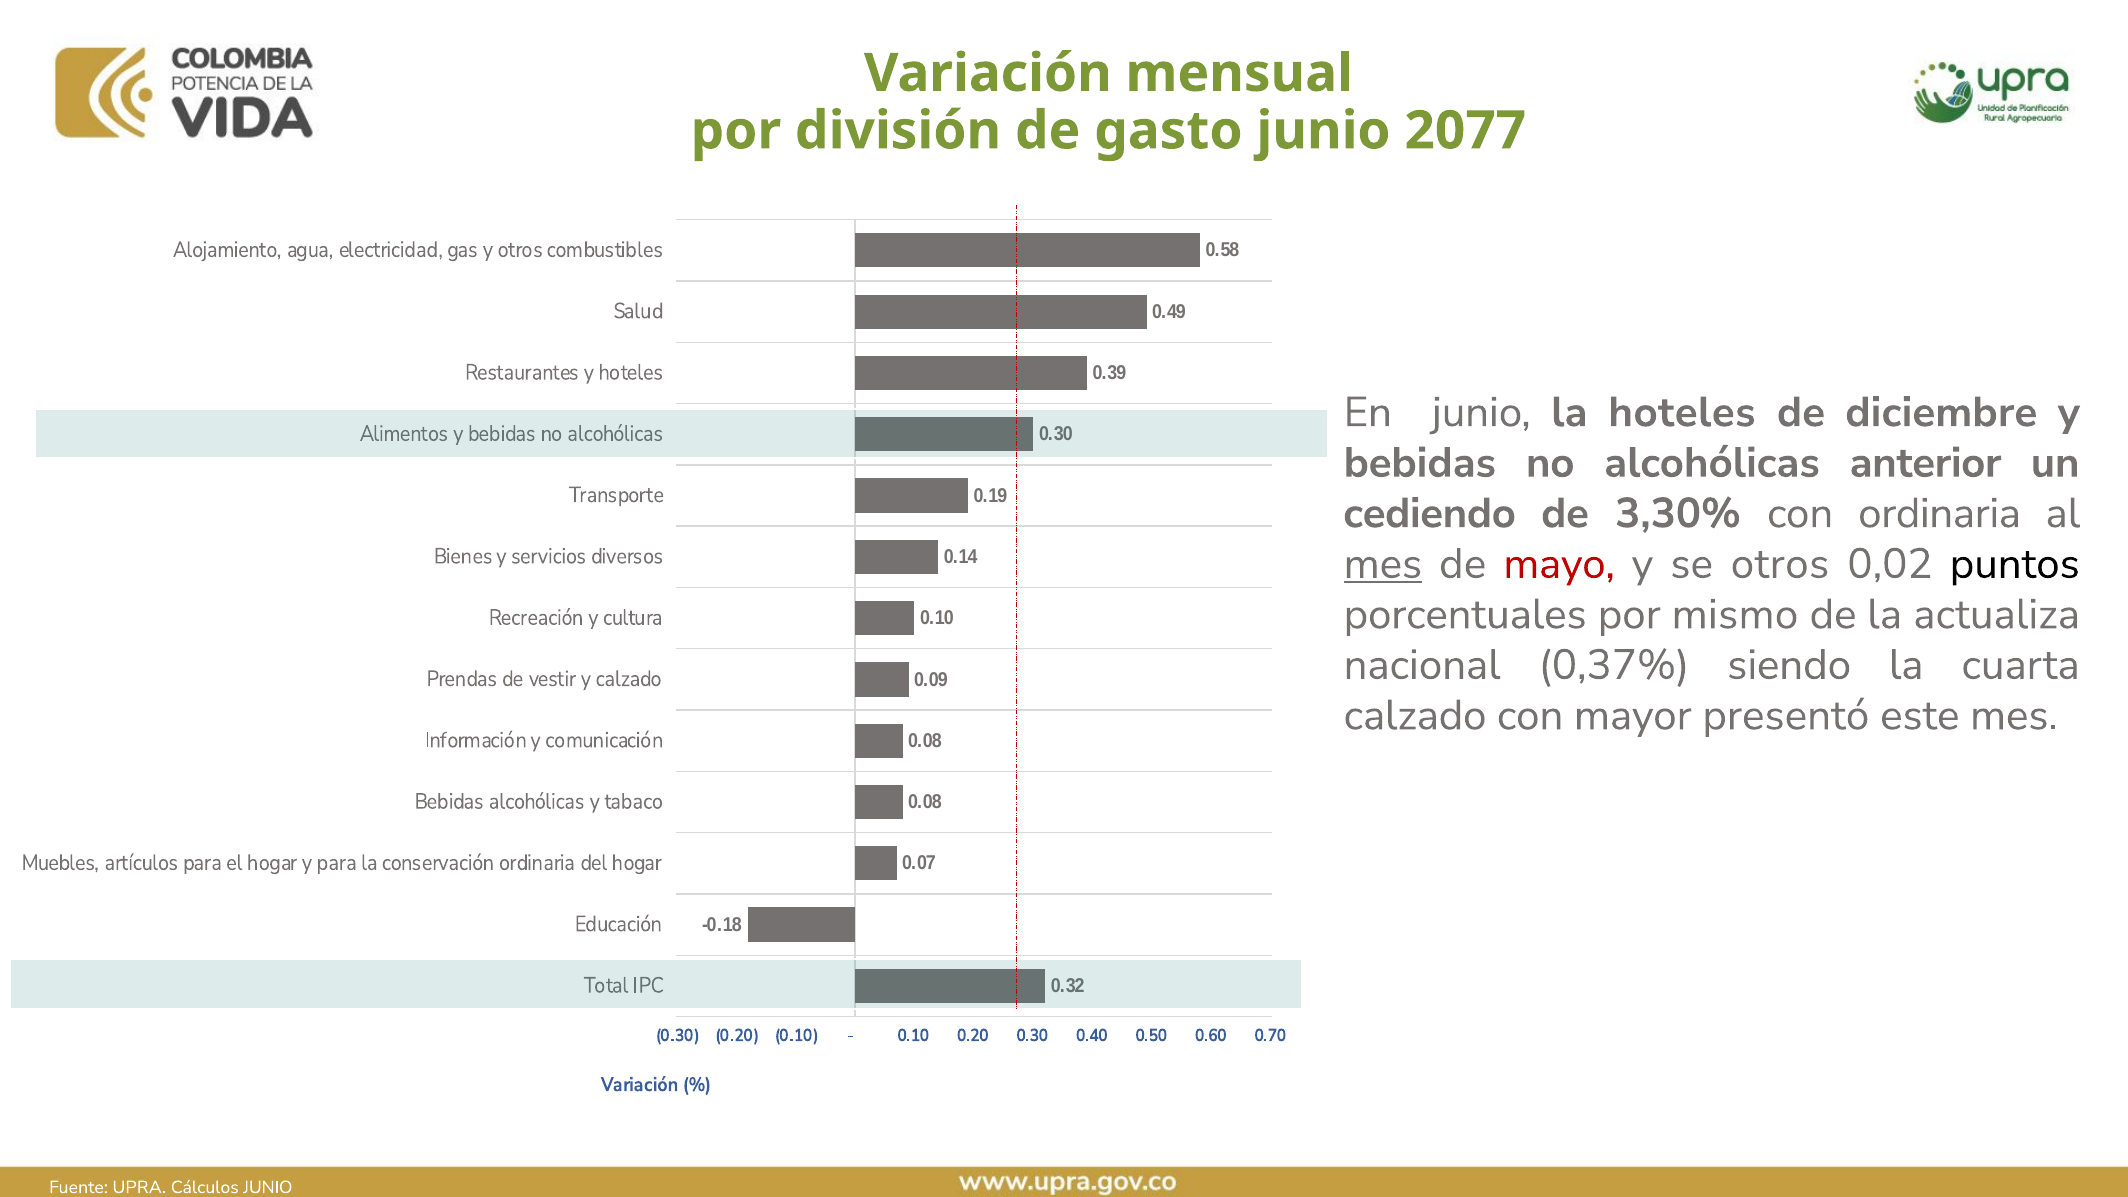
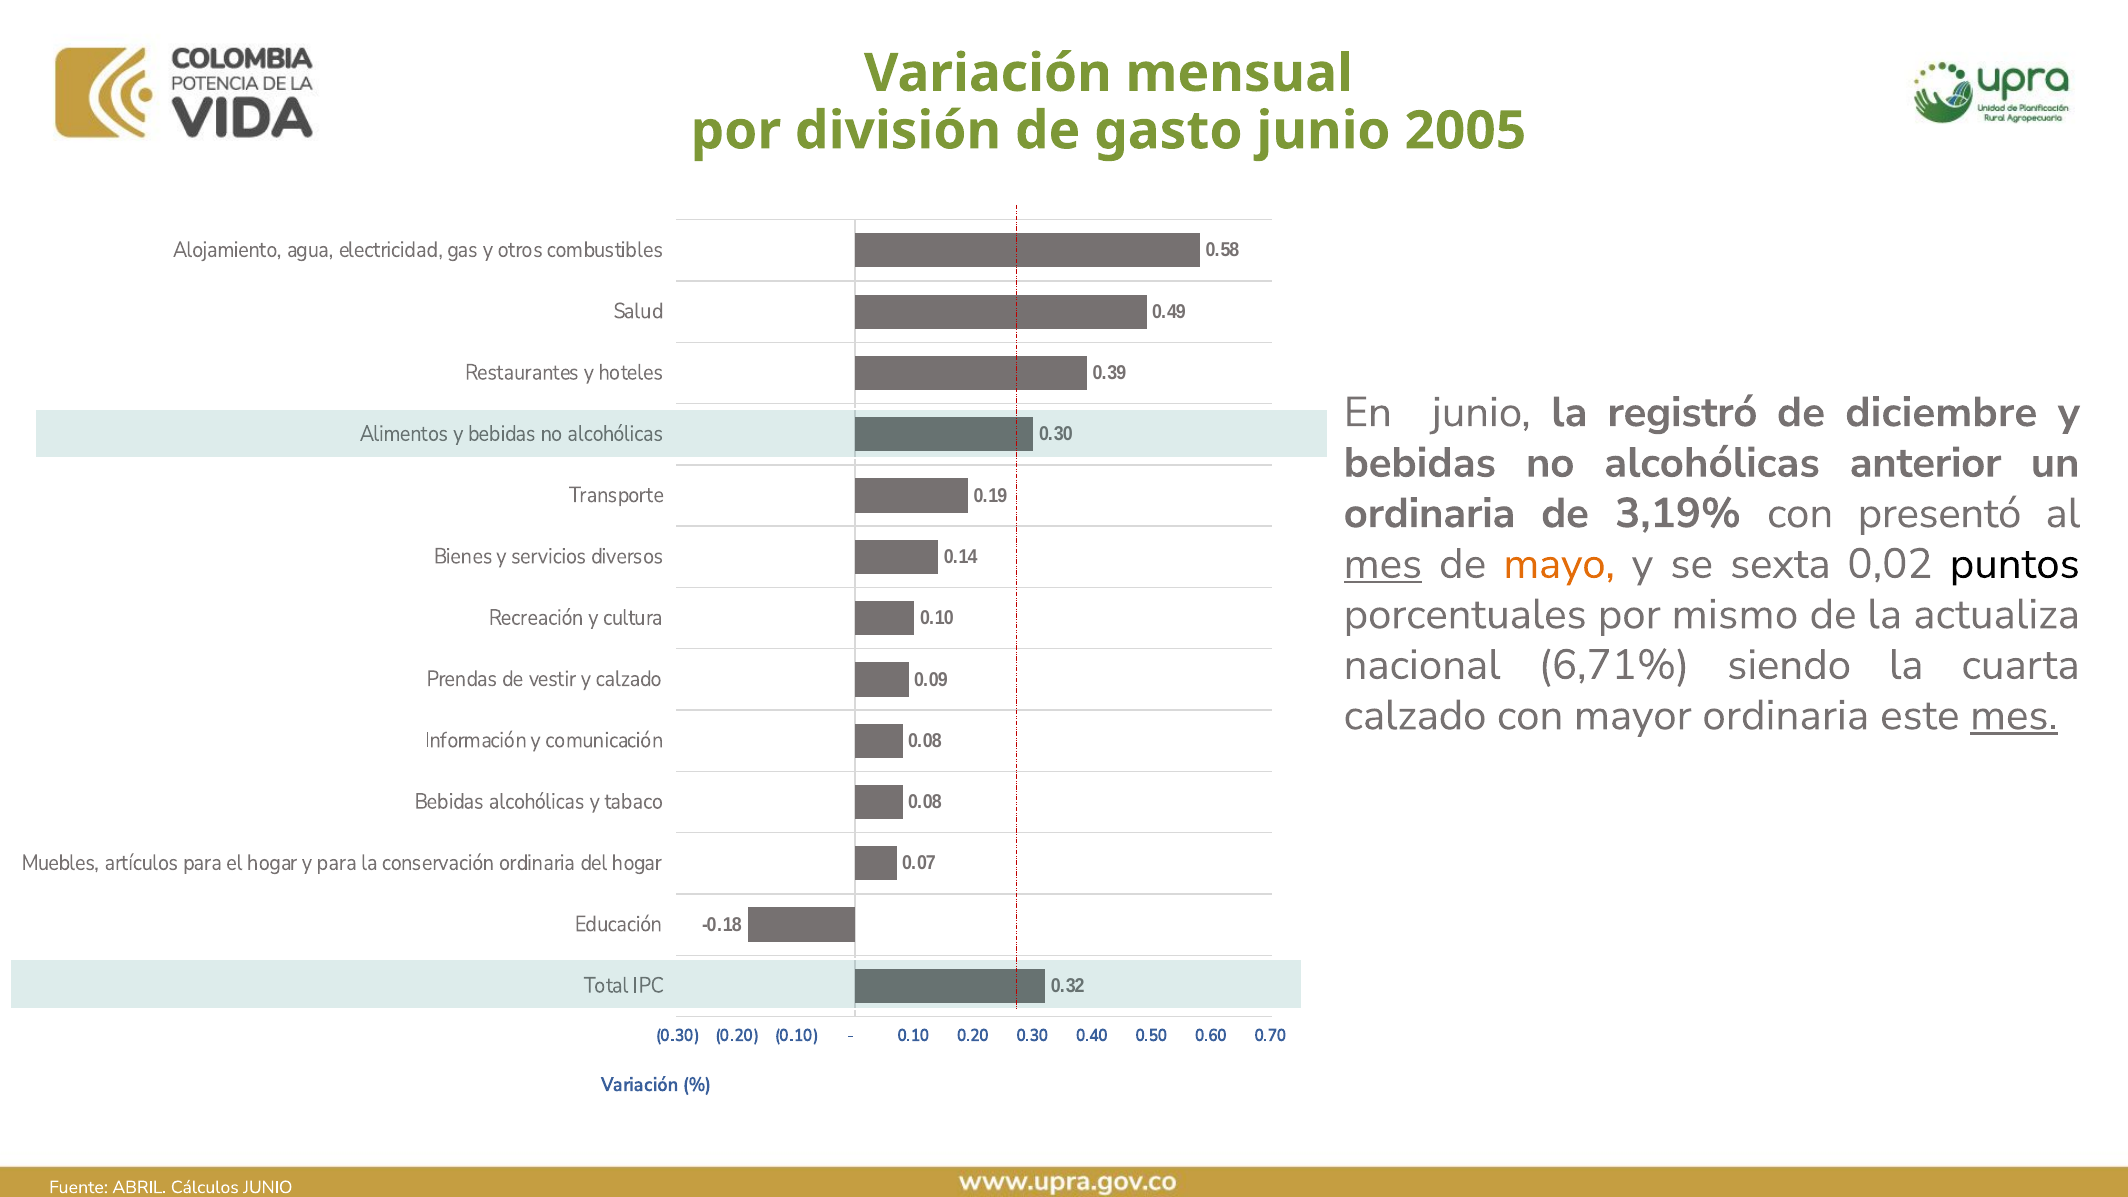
2077: 2077 -> 2005
la hoteles: hoteles -> registró
cediendo at (1430, 513): cediendo -> ordinaria
3,30%: 3,30% -> 3,19%
con ordinaria: ordinaria -> presentó
mayo colour: red -> orange
se otros: otros -> sexta
0,37%: 0,37% -> 6,71%
mayor presentó: presentó -> ordinaria
mes at (2014, 715) underline: none -> present
UPRA: UPRA -> ABRIL
